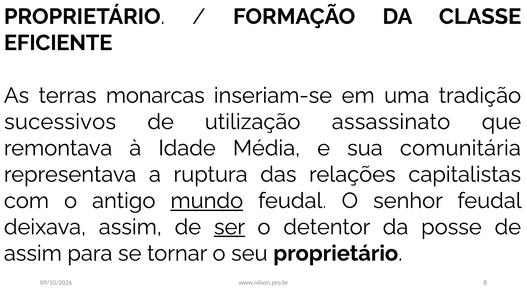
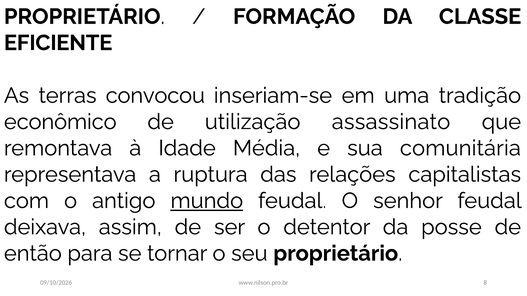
monarcas: monarcas -> convocou
sucessivos: sucessivos -> econômico
ser underline: present -> none
assim at (33, 254): assim -> então
